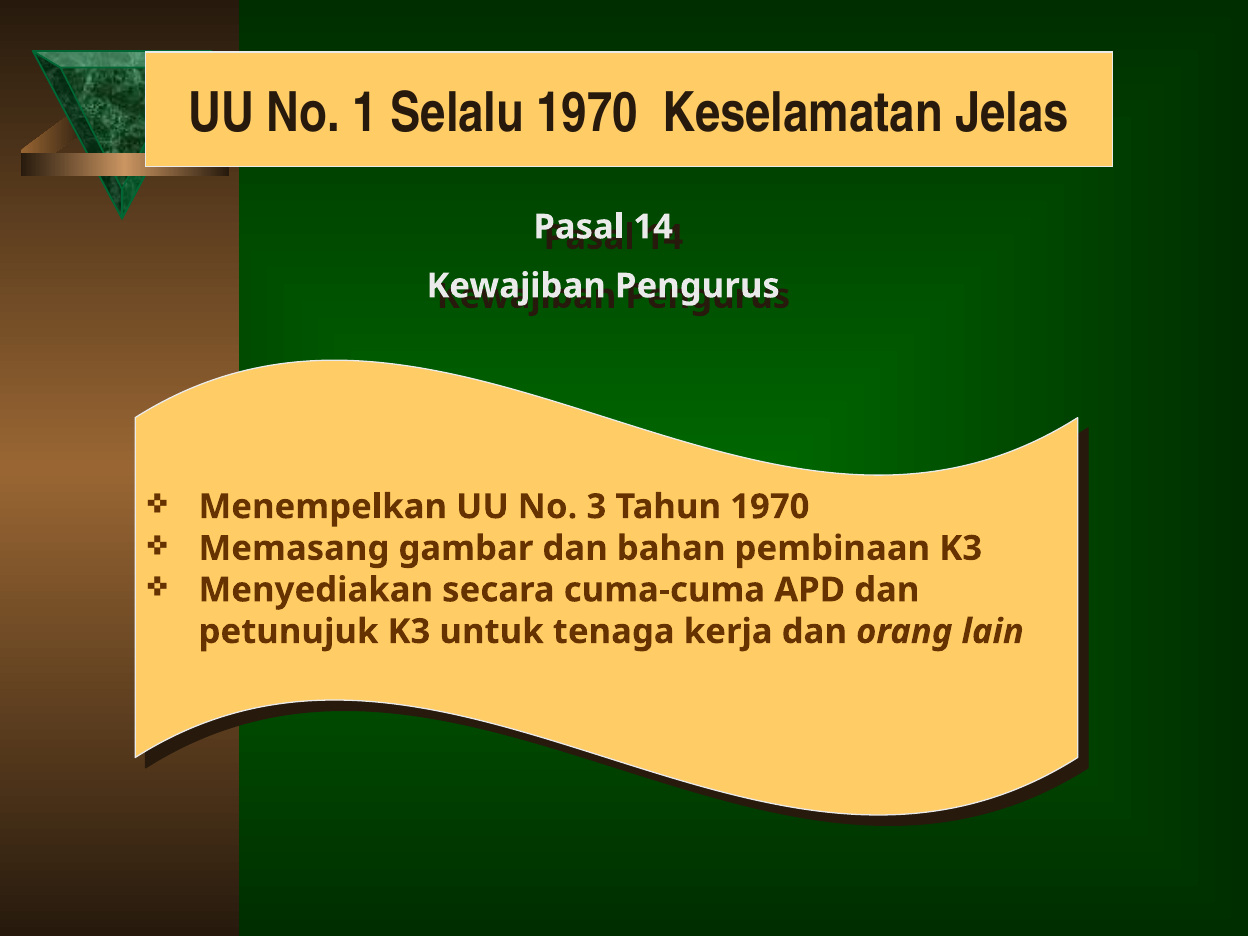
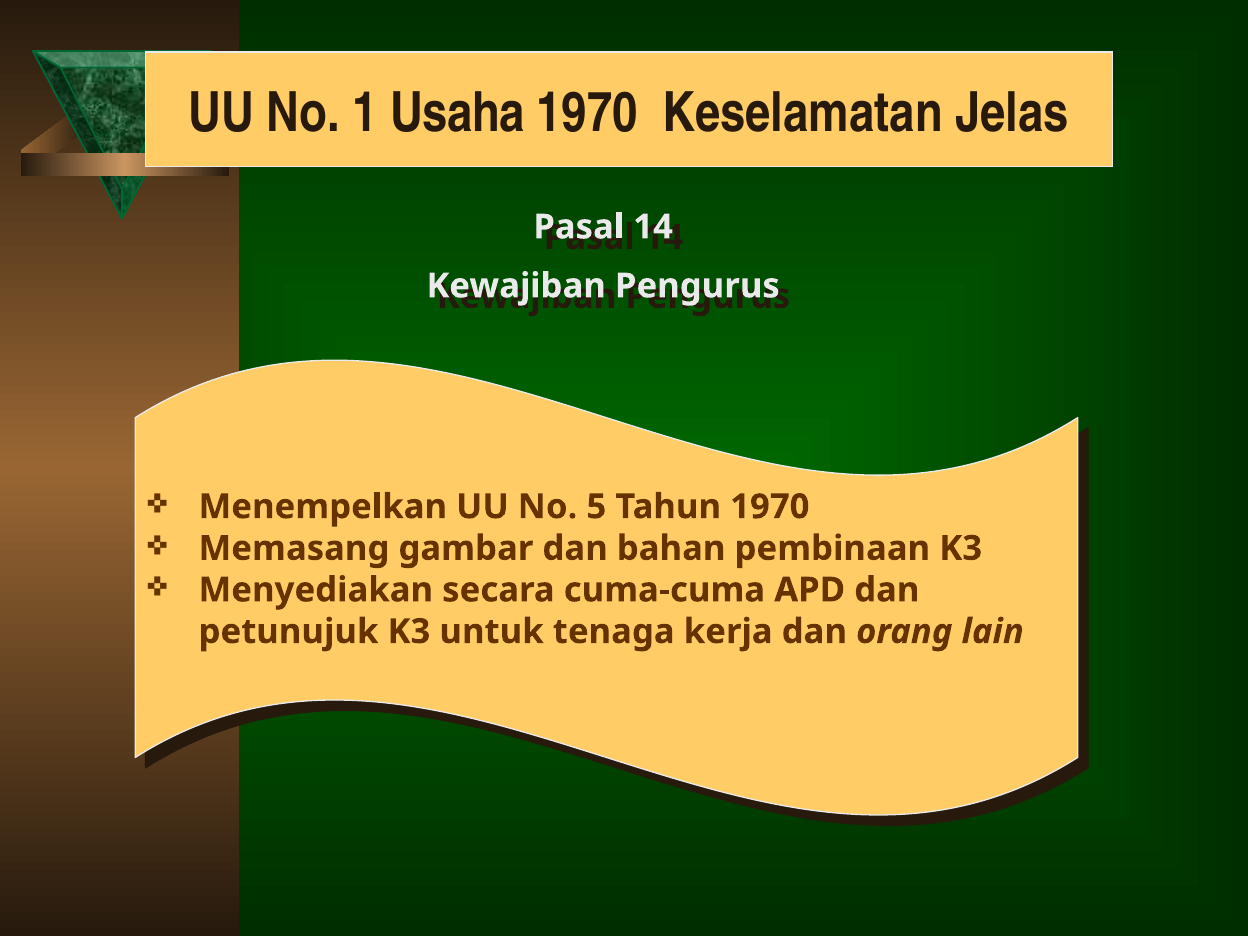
Selalu: Selalu -> Usaha
3: 3 -> 5
